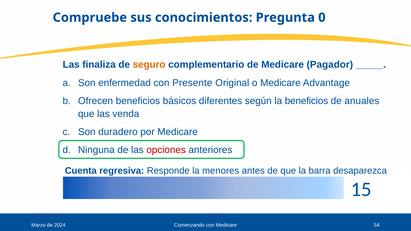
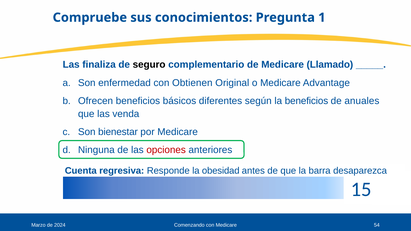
0: 0 -> 1
seguro colour: orange -> black
Pagador: Pagador -> Llamado
Presente: Presente -> Obtienen
duradero: duradero -> bienestar
menores: menores -> obesidad
